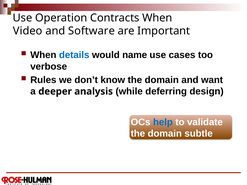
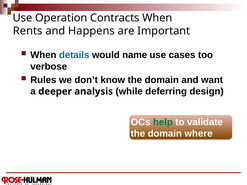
Video: Video -> Rents
Software: Software -> Happens
help colour: blue -> green
subtle: subtle -> where
